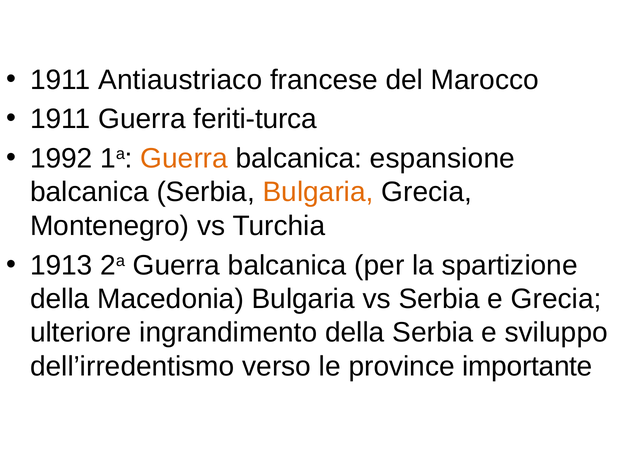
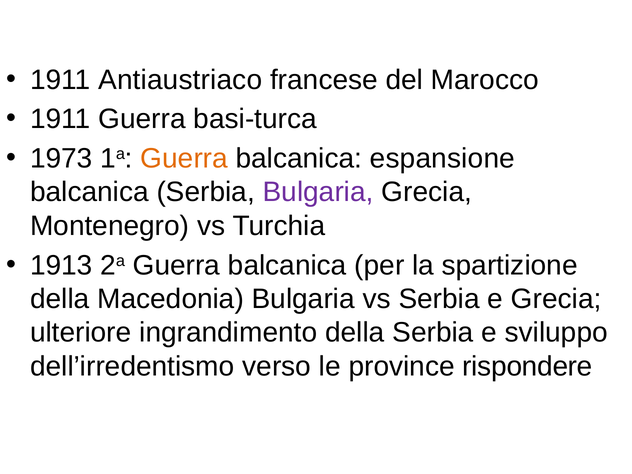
feriti-turca: feriti-turca -> basi-turca
1992: 1992 -> 1973
Bulgaria at (318, 192) colour: orange -> purple
importante: importante -> rispondere
